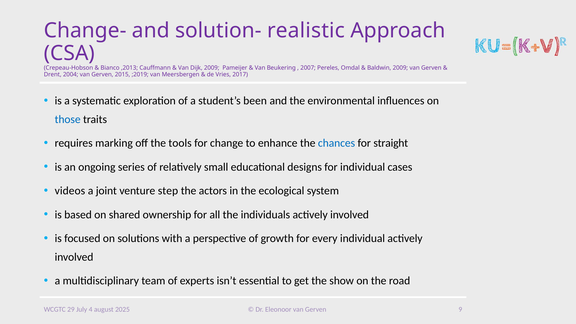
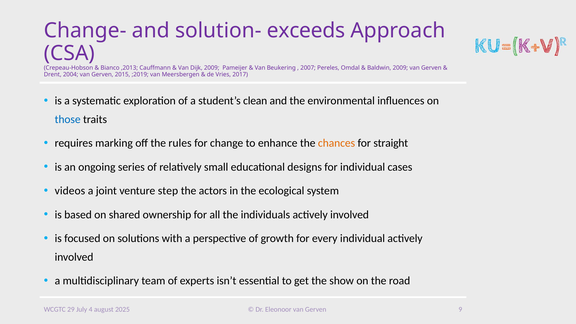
realistic: realistic -> exceeds
been: been -> clean
tools: tools -> rules
chances colour: blue -> orange
